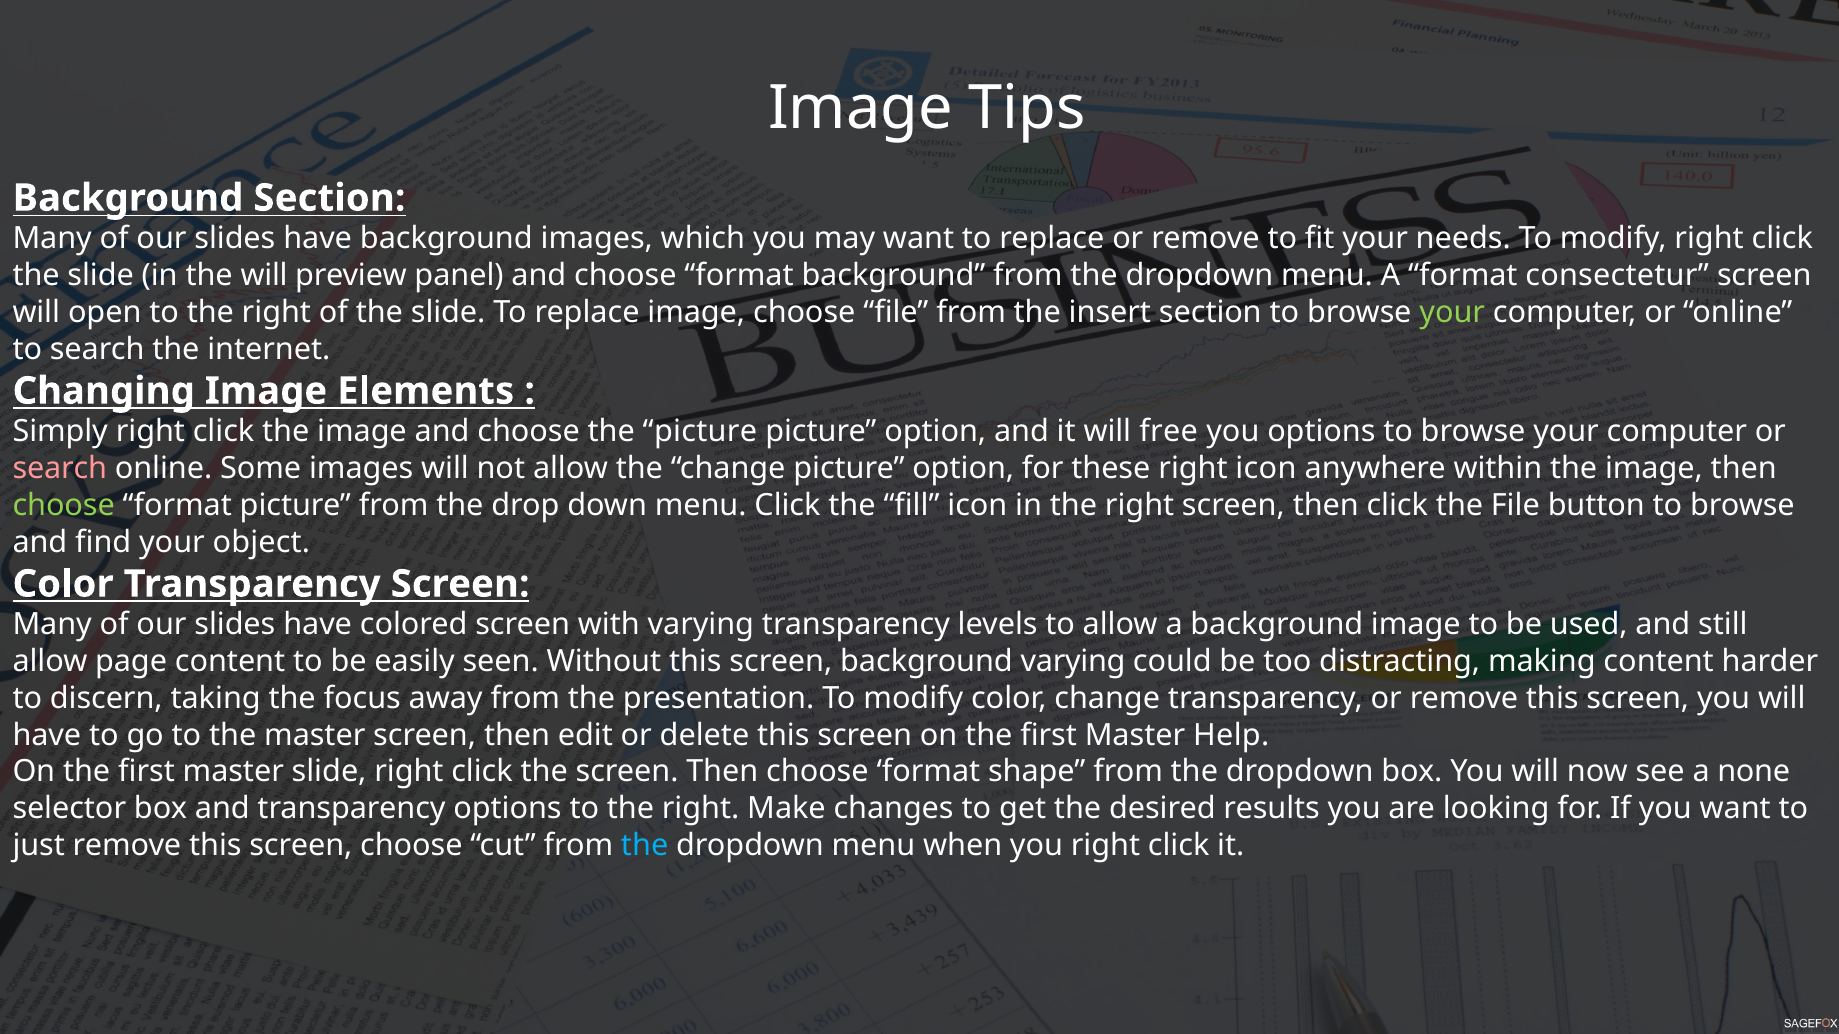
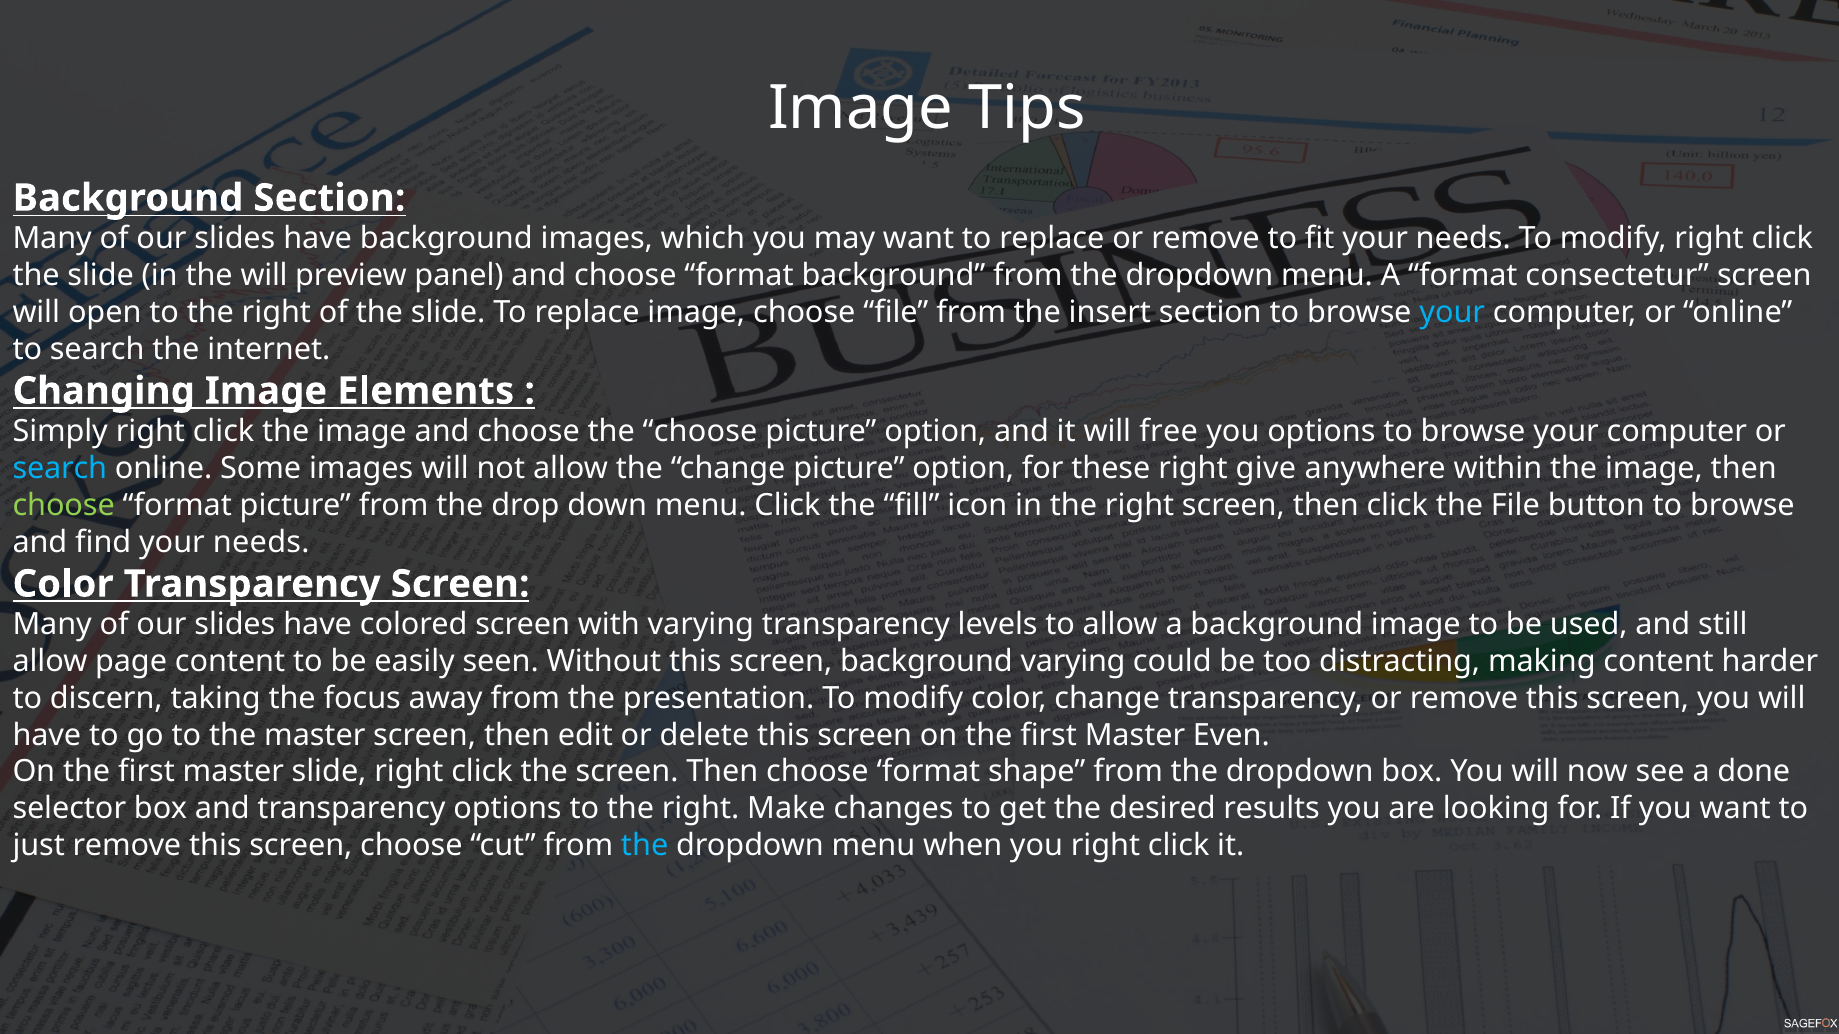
your at (1452, 312) colour: light green -> light blue
the picture: picture -> choose
search at (60, 469) colour: pink -> light blue
right icon: icon -> give
find your object: object -> needs
Help: Help -> Even
none: none -> done
